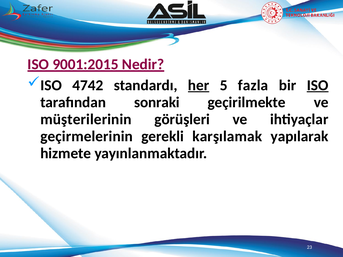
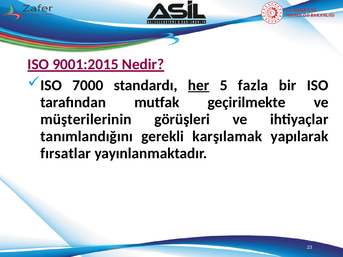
4742: 4742 -> 7000
ISO at (318, 85) underline: present -> none
sonraki: sonraki -> mutfak
geçirmelerinin: geçirmelerinin -> tanımlandığını
hizmete: hizmete -> fırsatlar
